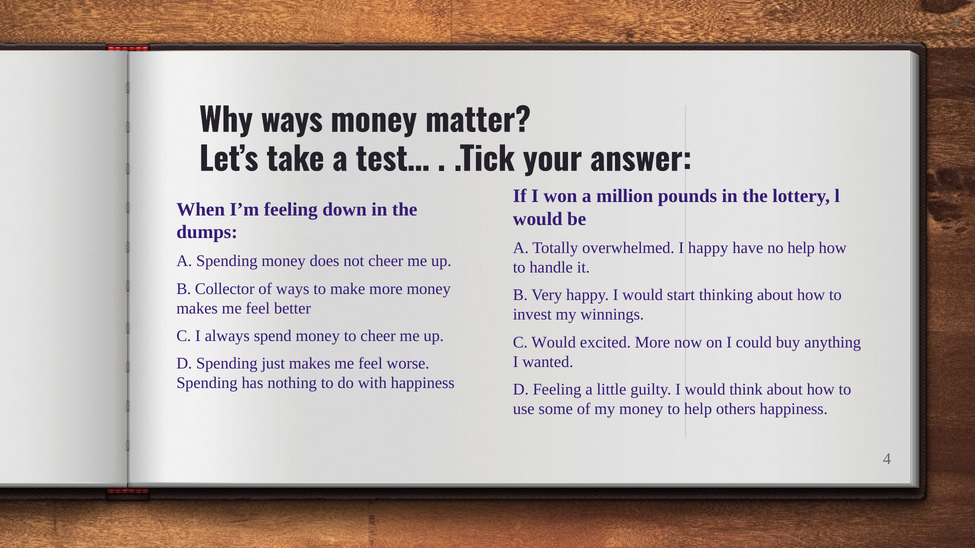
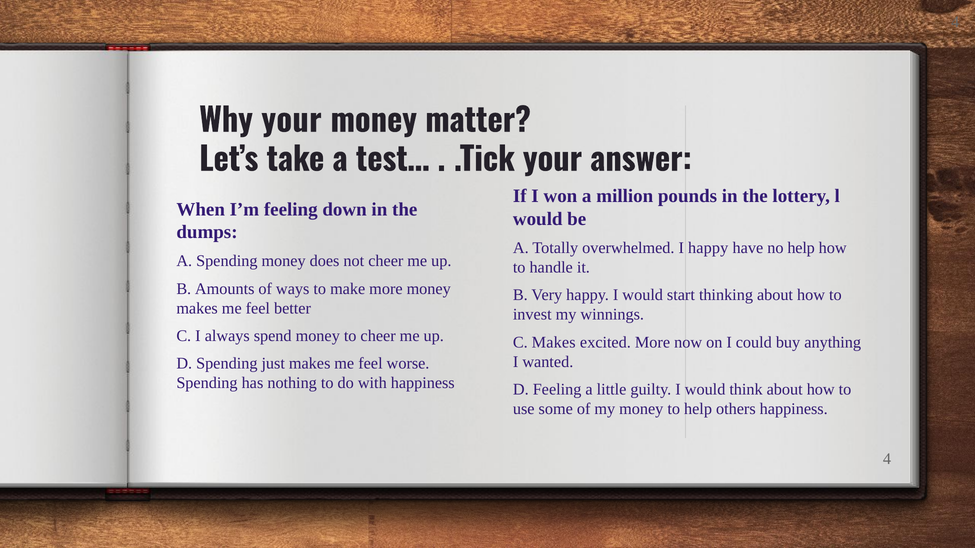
Why ways: ways -> your
Collector: Collector -> Amounts
C Would: Would -> Makes
